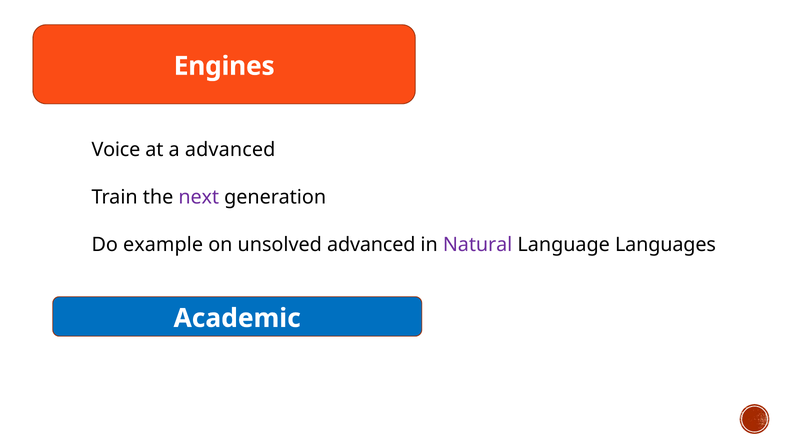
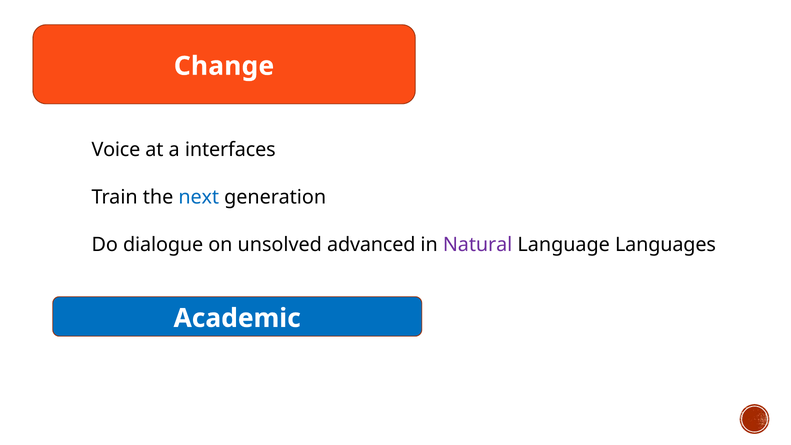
Engines: Engines -> Change
a advanced: advanced -> interfaces
next colour: purple -> blue
example: example -> dialogue
